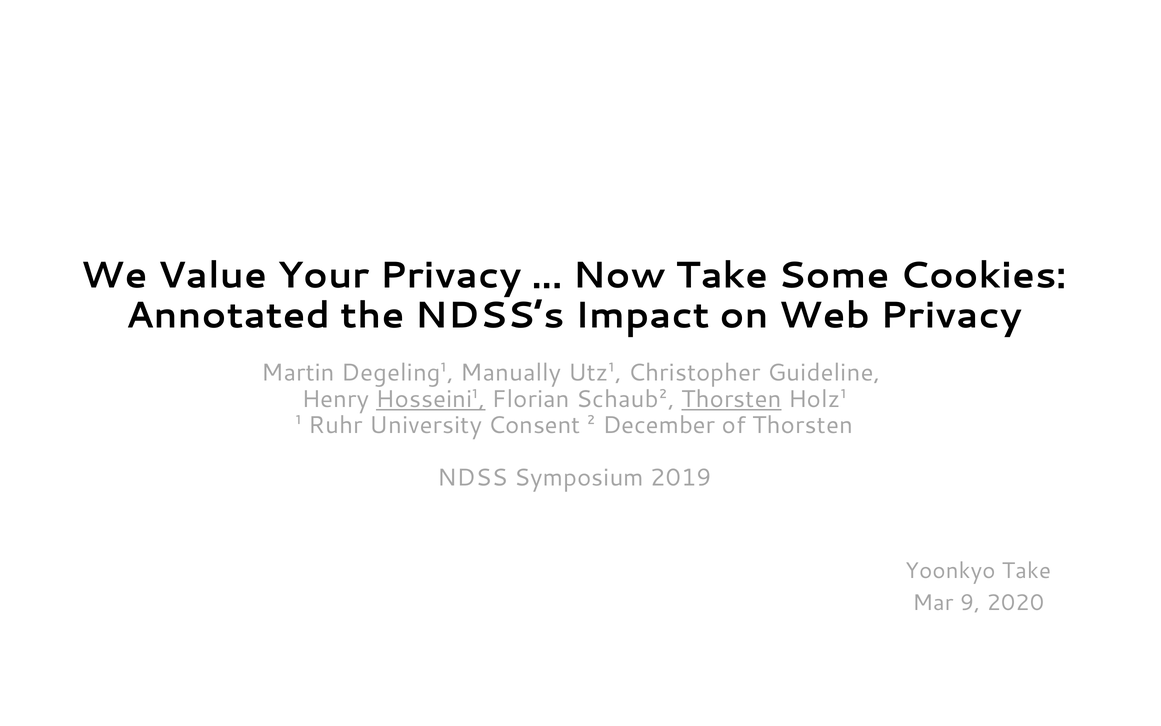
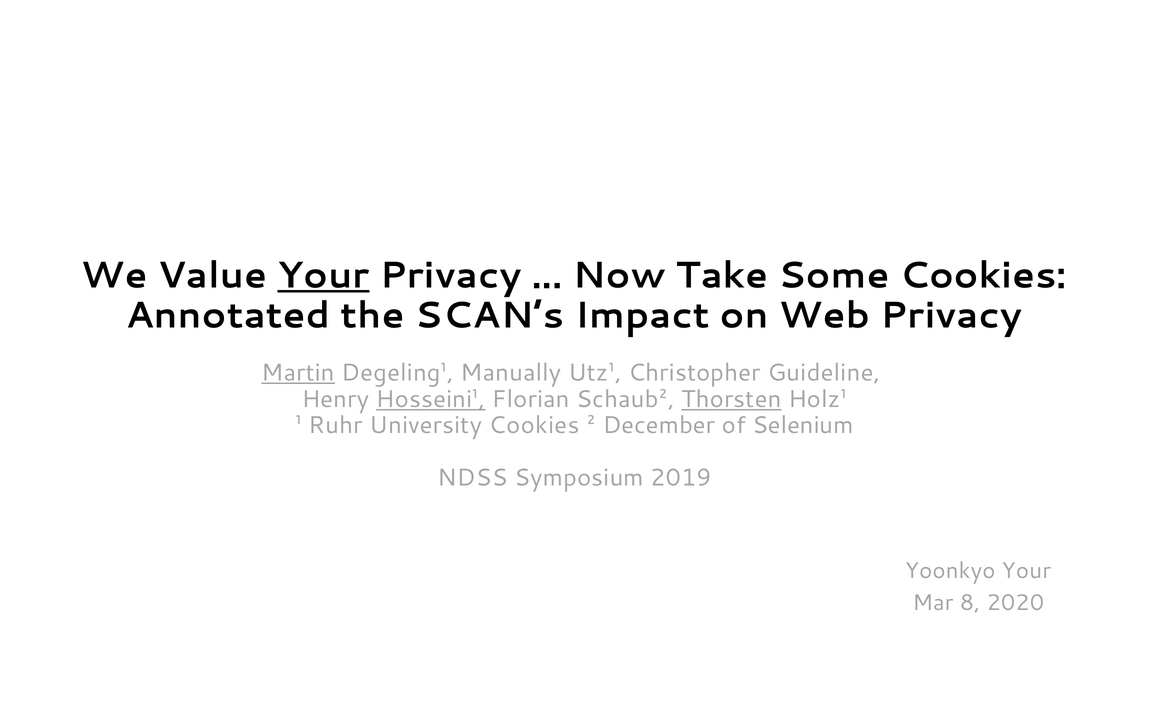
Your at (323, 275) underline: none -> present
NDSS’s: NDSS’s -> SCAN’s
Martin underline: none -> present
University Consent: Consent -> Cookies
of Thorsten: Thorsten -> Selenium
Yoonkyo Take: Take -> Your
9: 9 -> 8
